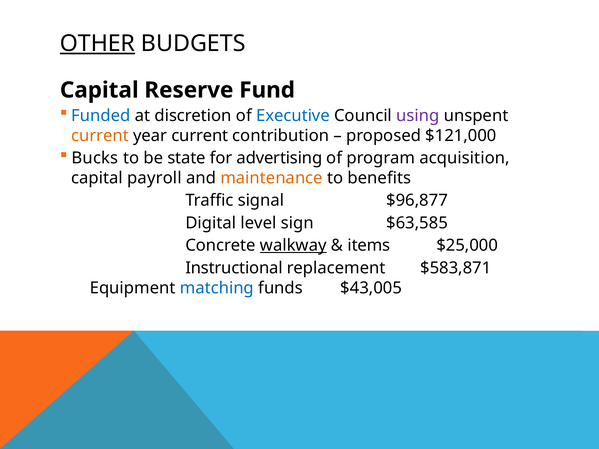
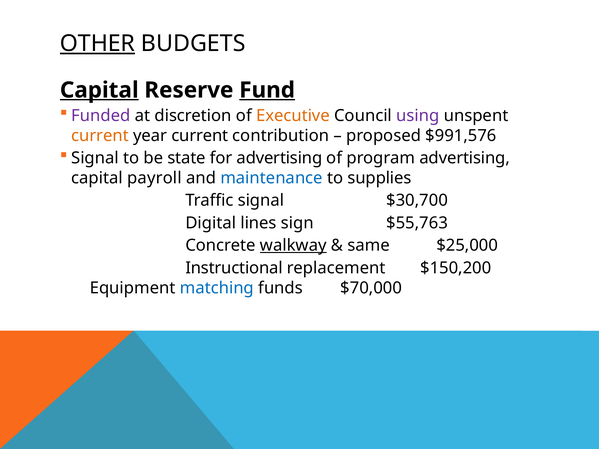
Capital at (99, 90) underline: none -> present
Fund underline: none -> present
Funded colour: blue -> purple
Executive colour: blue -> orange
$121,000: $121,000 -> $991,576
Bucks at (95, 158): Bucks -> Signal
program acquisition: acquisition -> advertising
maintenance colour: orange -> blue
benefits: benefits -> supplies
$96,877: $96,877 -> $30,700
level: level -> lines
$63,585: $63,585 -> $55,763
items: items -> same
$583,871: $583,871 -> $150,200
$43,005: $43,005 -> $70,000
